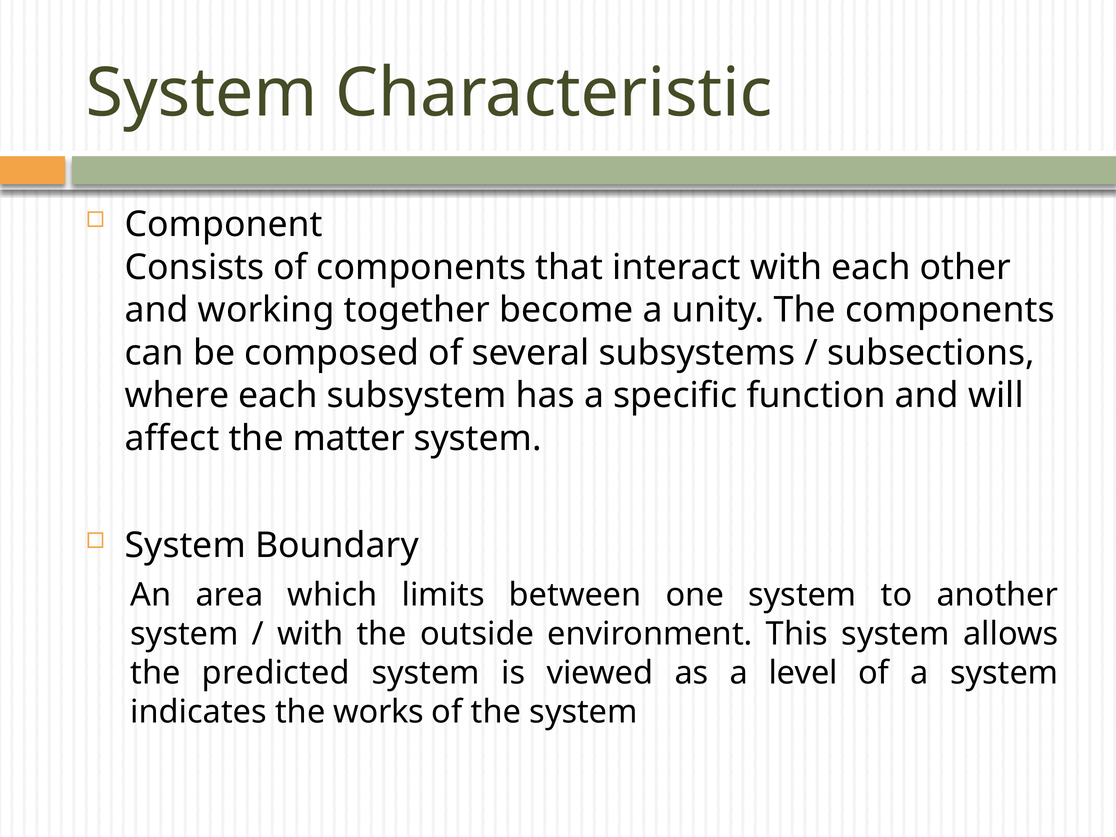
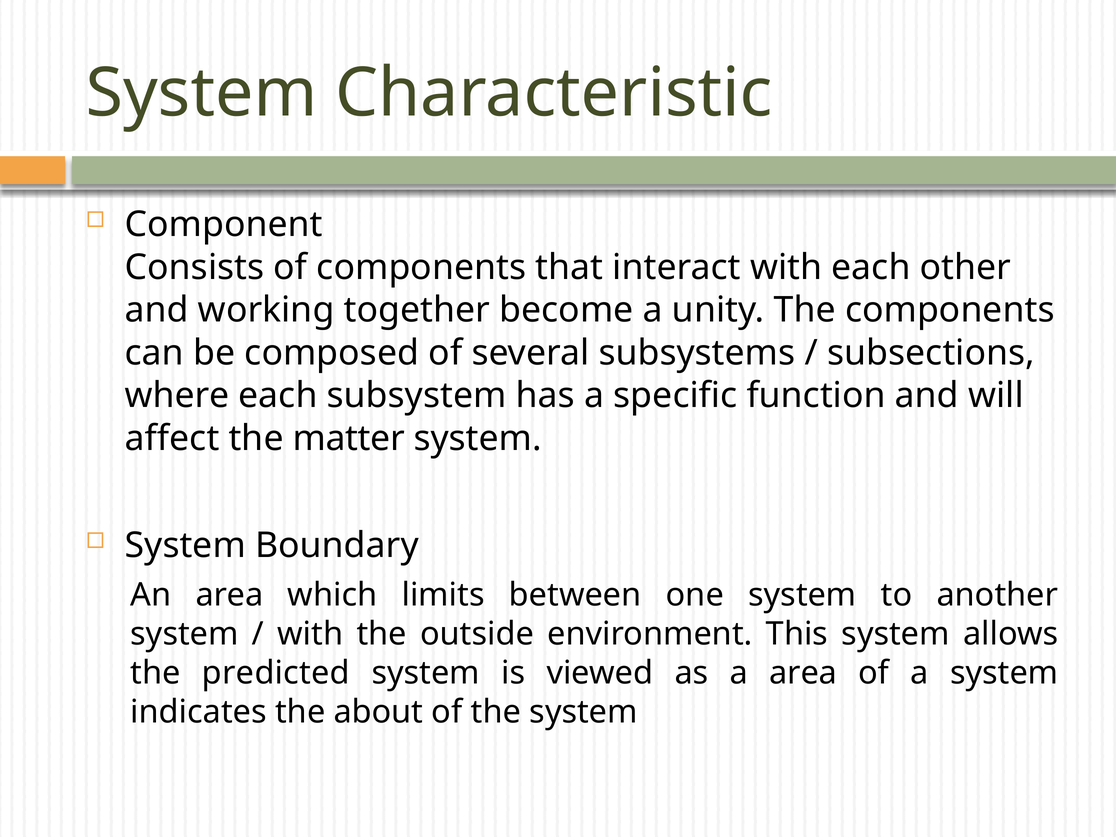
a level: level -> area
works: works -> about
